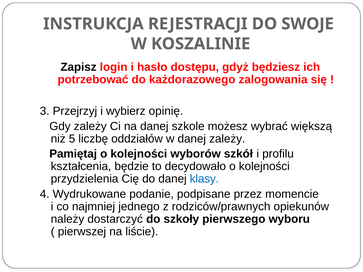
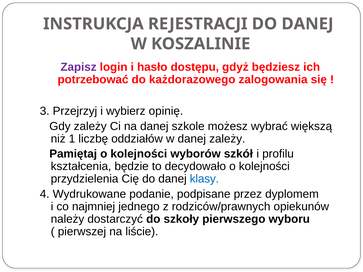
REJESTRACJI DO SWOJE: SWOJE -> DANEJ
Zapisz colour: black -> purple
5: 5 -> 1
momencie: momencie -> dyplomem
